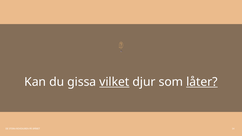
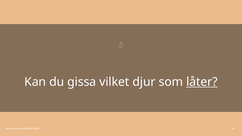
vilket underline: present -> none
